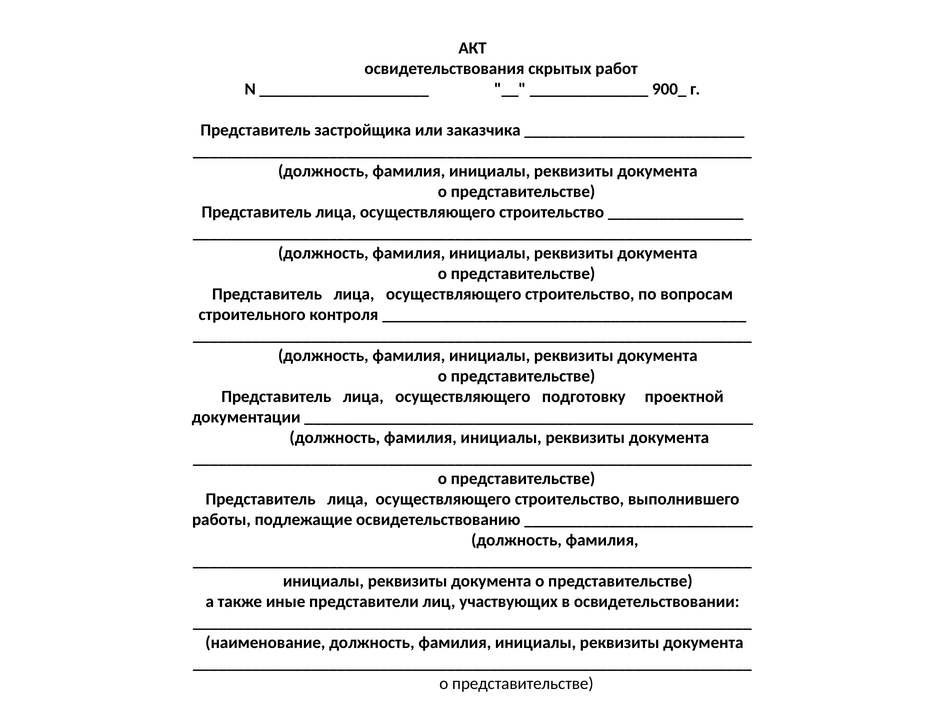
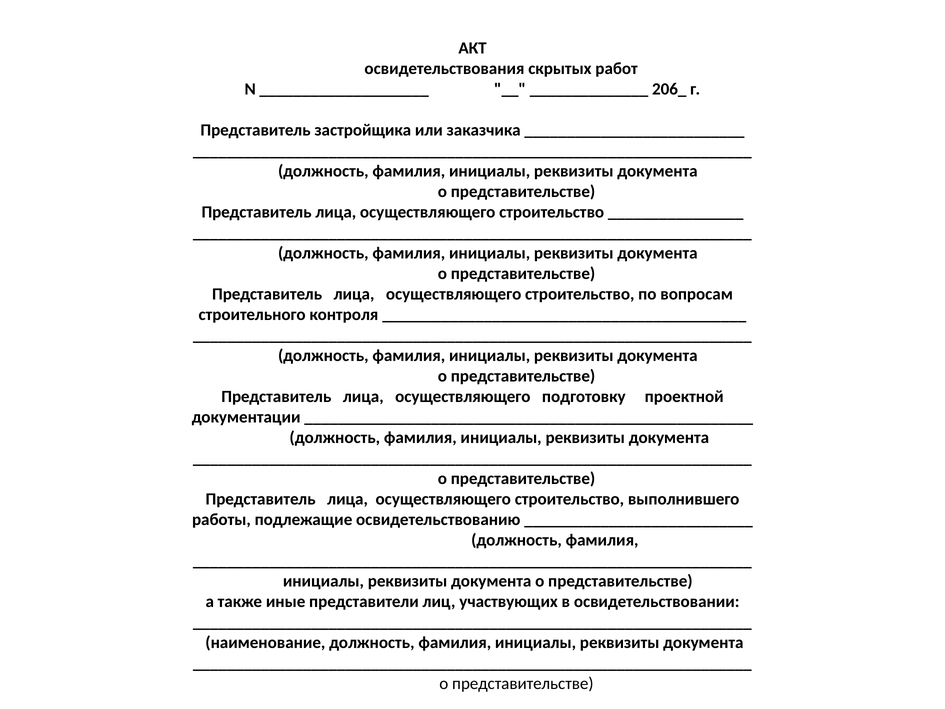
900_: 900_ -> 206_
